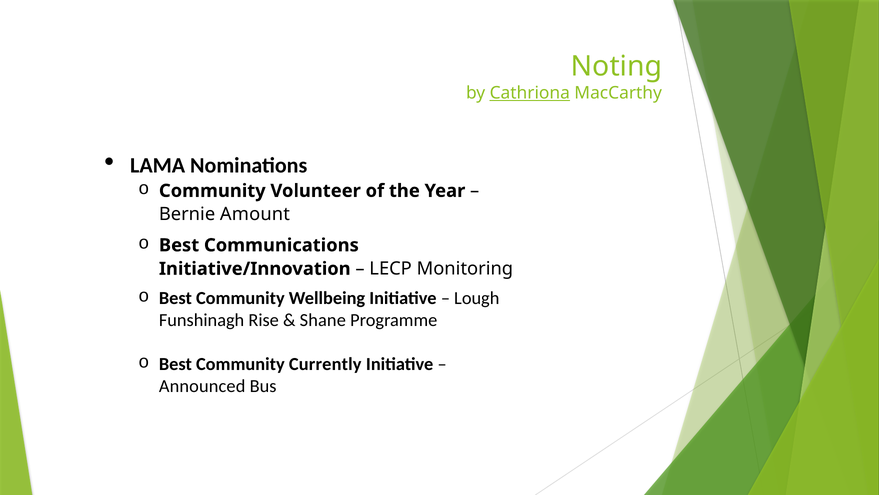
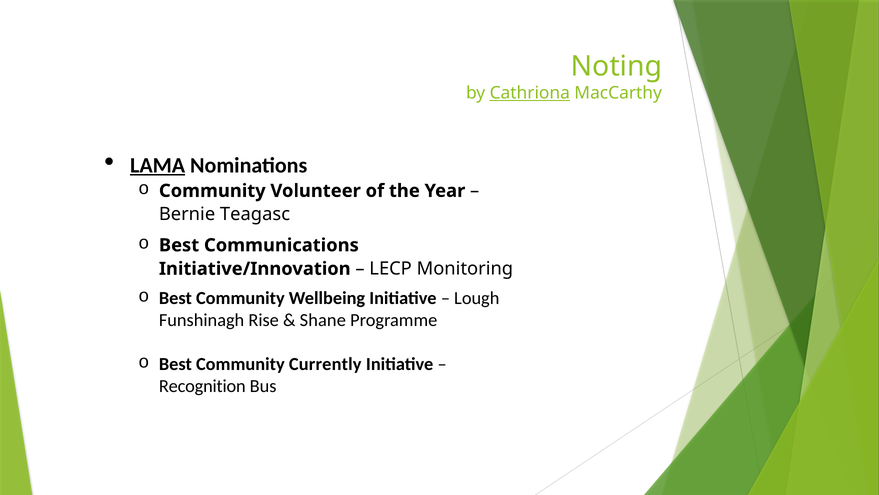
LAMA underline: none -> present
Amount: Amount -> Teagasc
Announced: Announced -> Recognition
